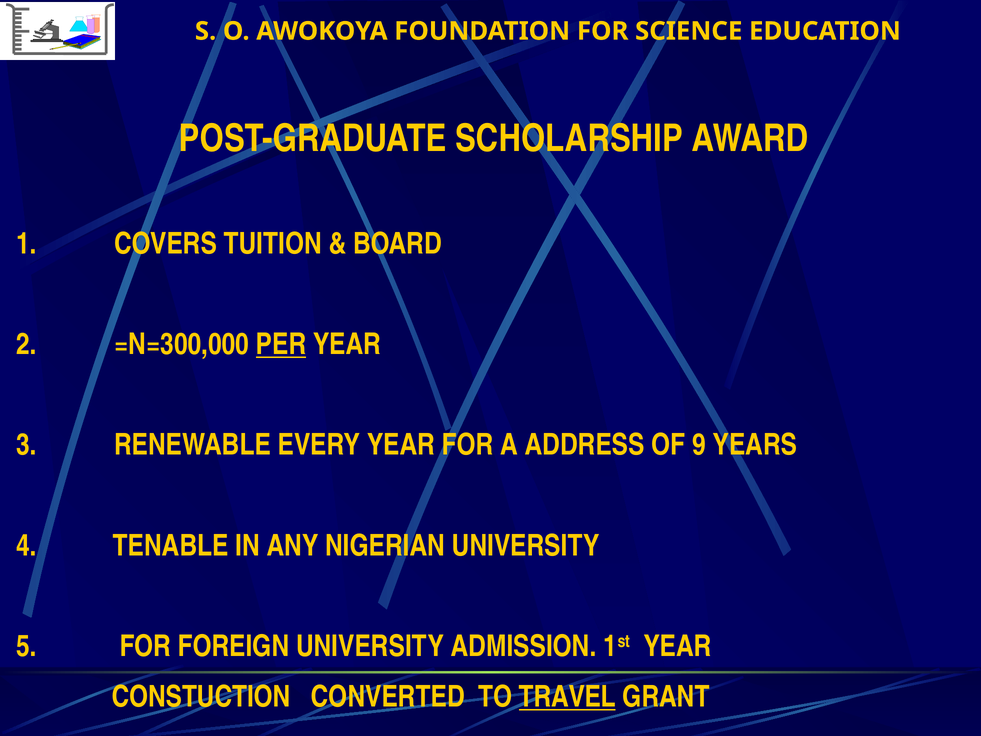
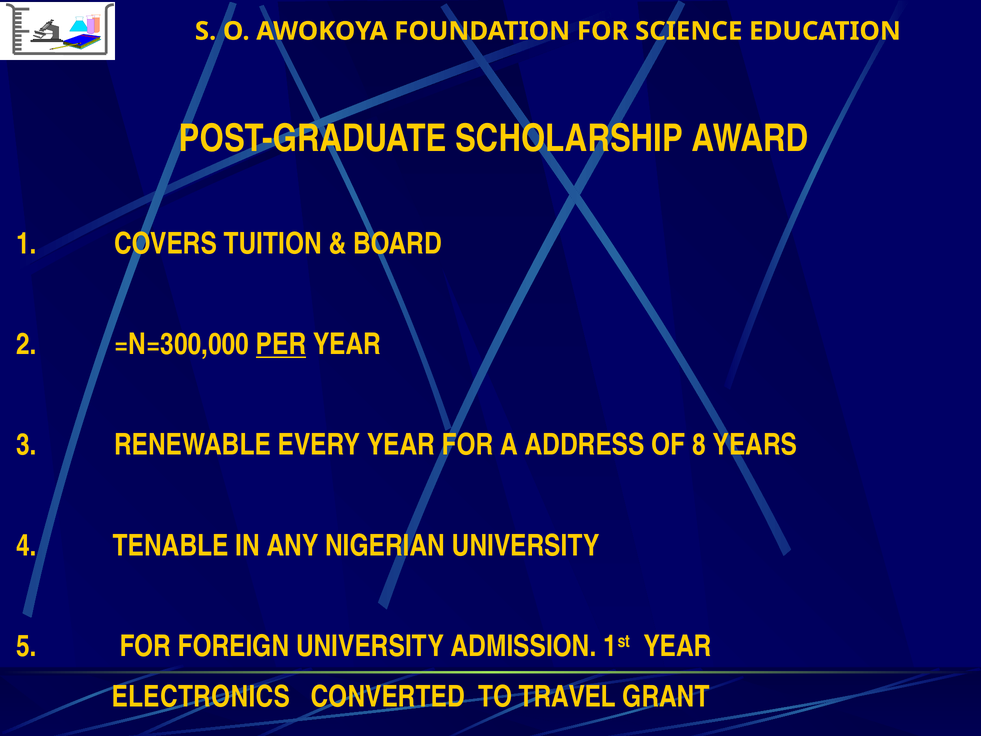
9: 9 -> 8
CONSTUCTION: CONSTUCTION -> ELECTRONICS
TRAVEL underline: present -> none
